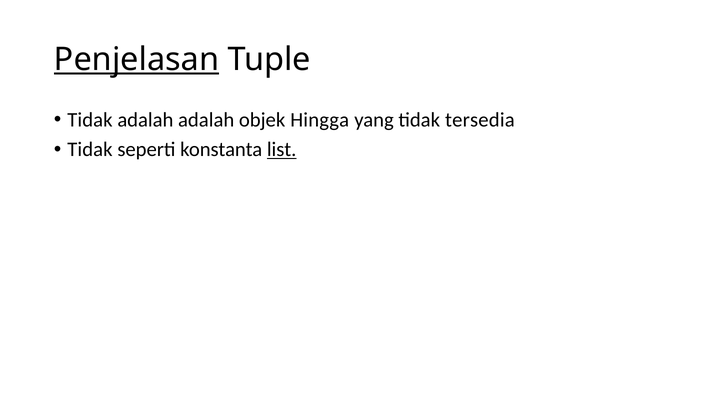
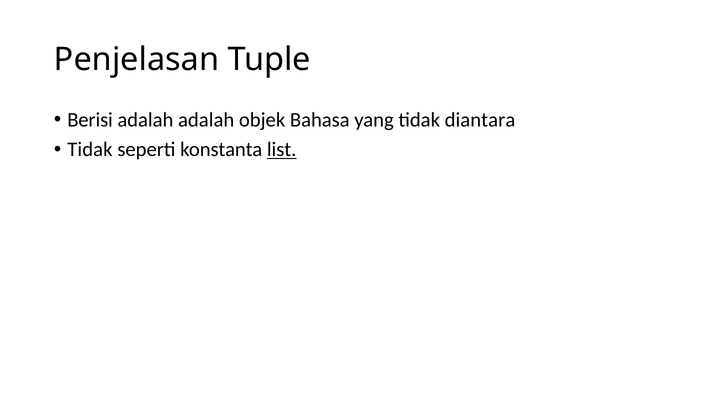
Penjelasan underline: present -> none
Tidak at (90, 120): Tidak -> Berisi
Hingga: Hingga -> Bahasa
tersedia: tersedia -> diantara
